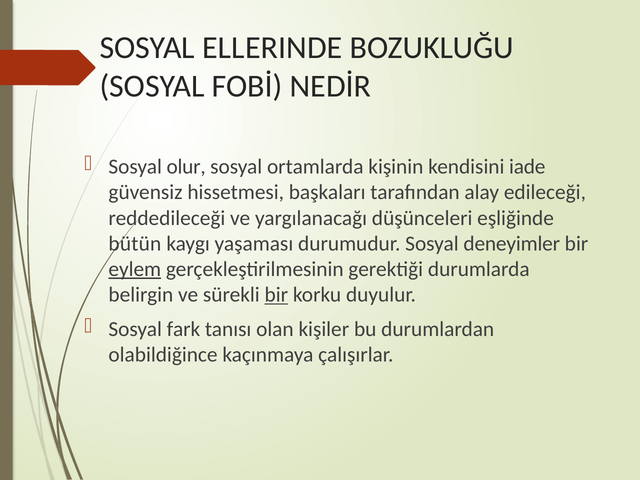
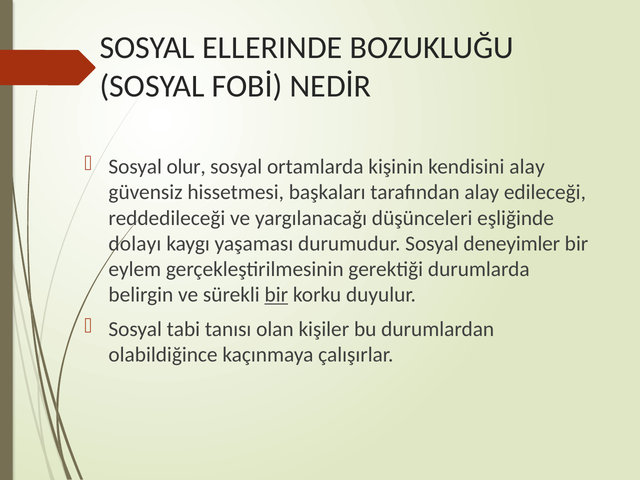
kendisini iade: iade -> alay
bütün: bütün -> dolayı
eylem underline: present -> none
fark: fark -> tabi
